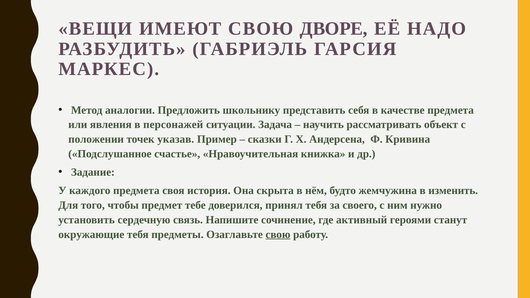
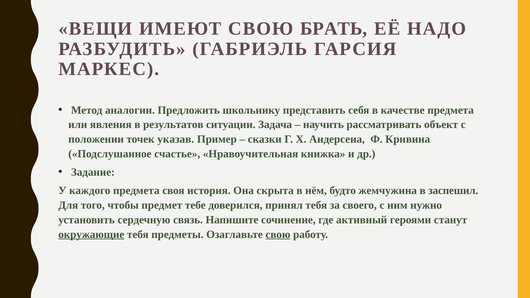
ДВОРЕ: ДВОРЕ -> БРАТЬ
персонажей: персонажей -> результатов
изменить: изменить -> заспешил
окружающие underline: none -> present
